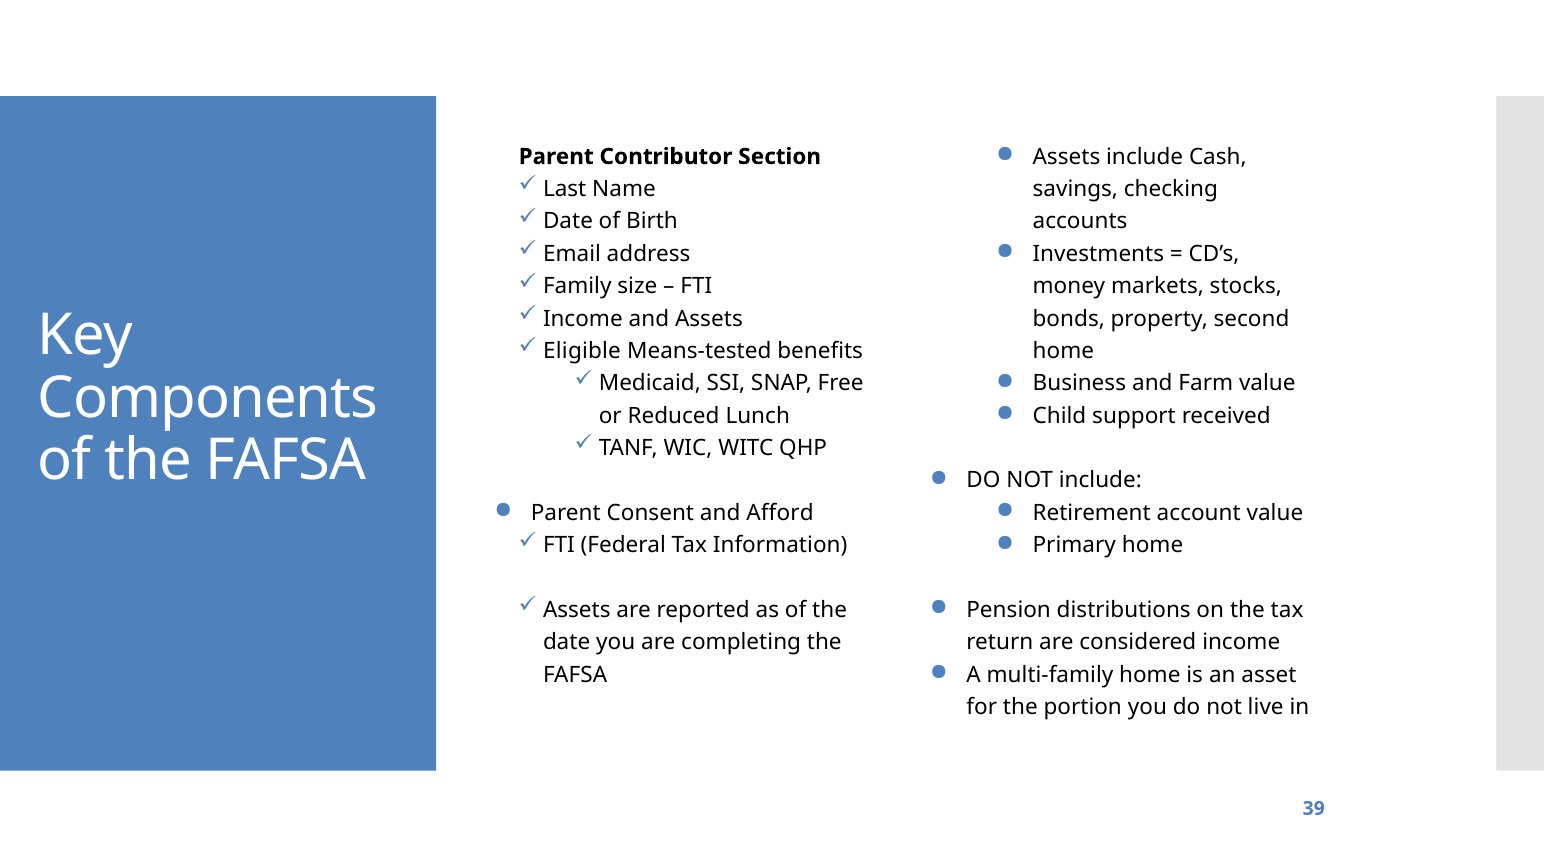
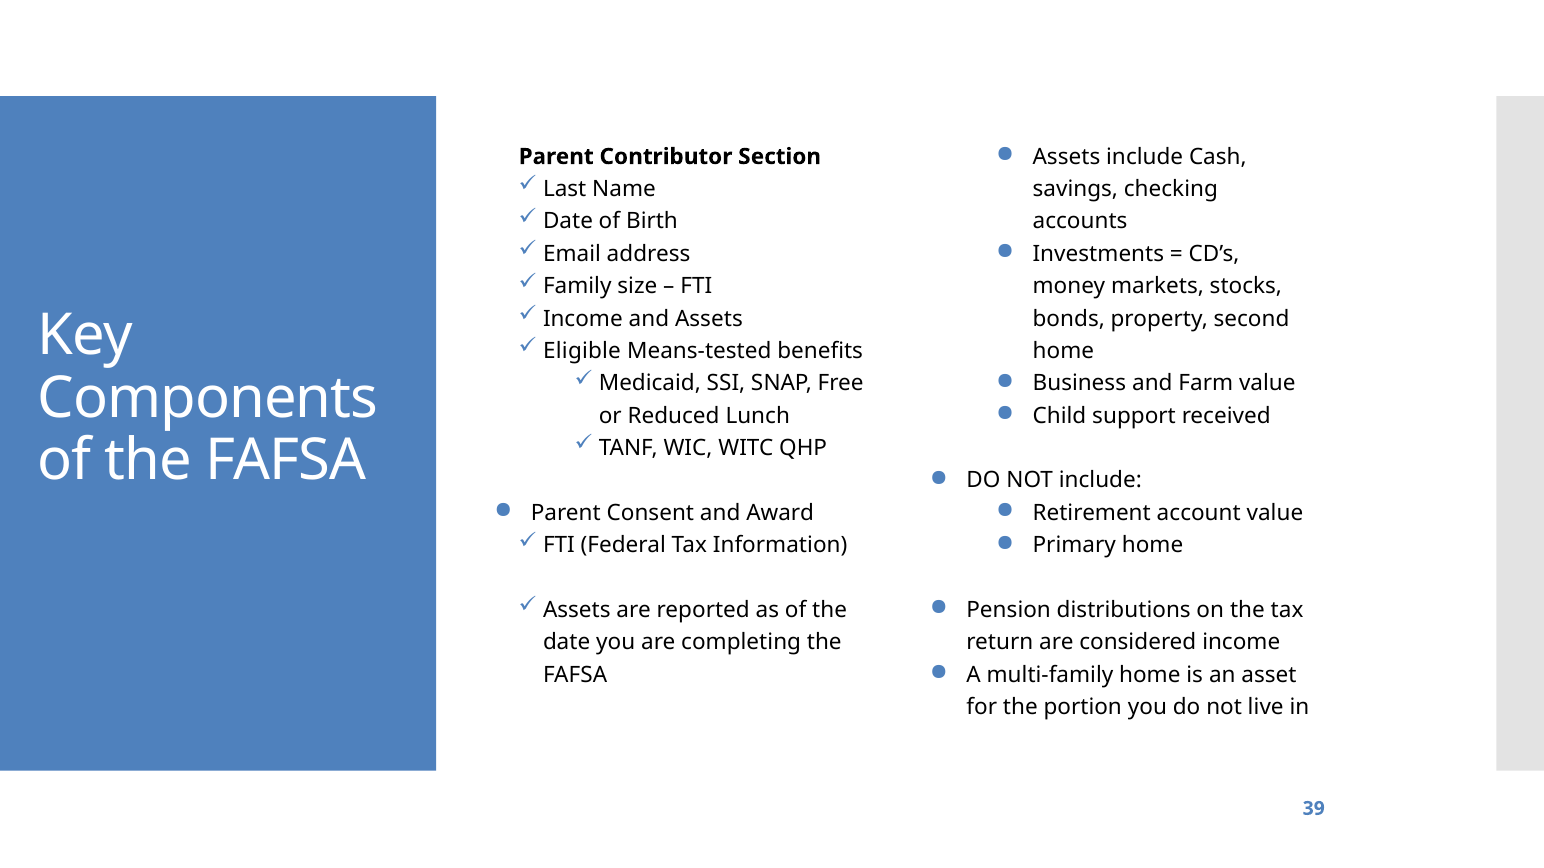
Afford: Afford -> Award
